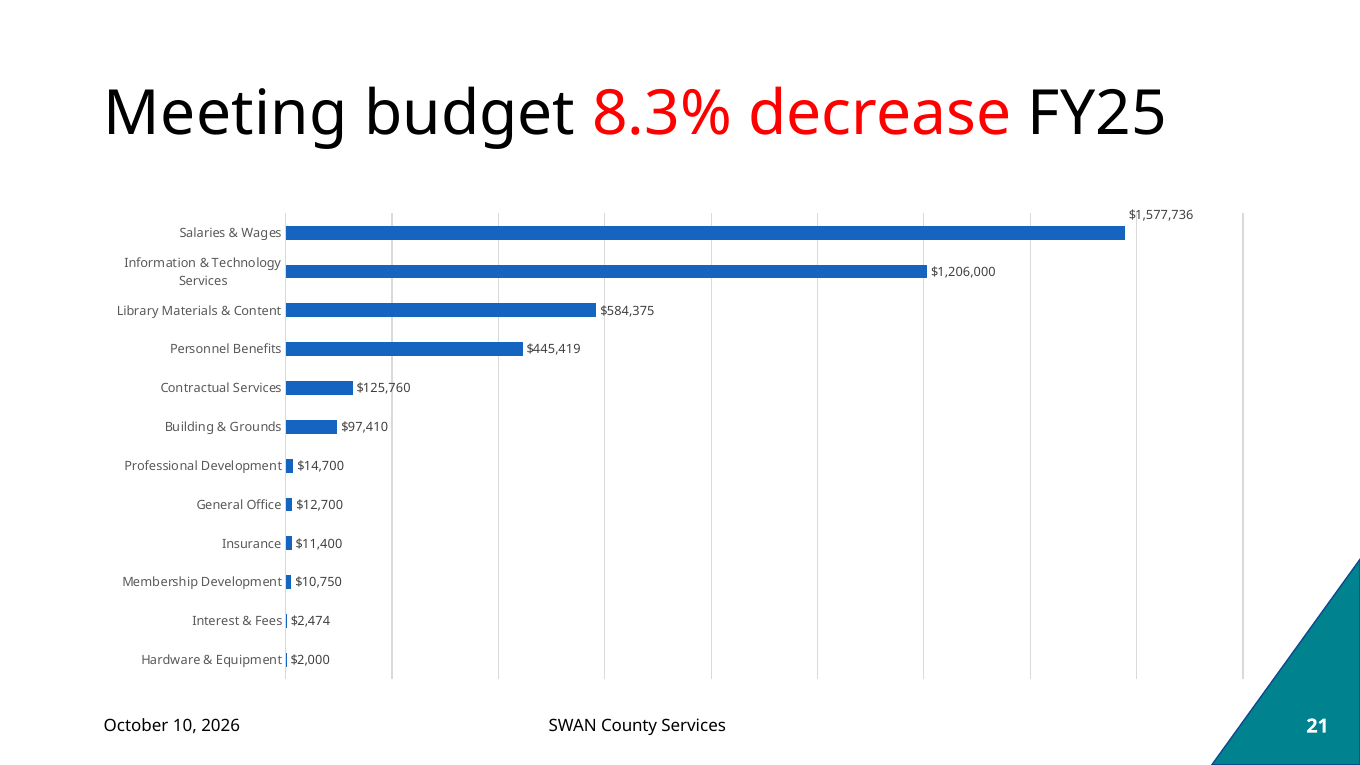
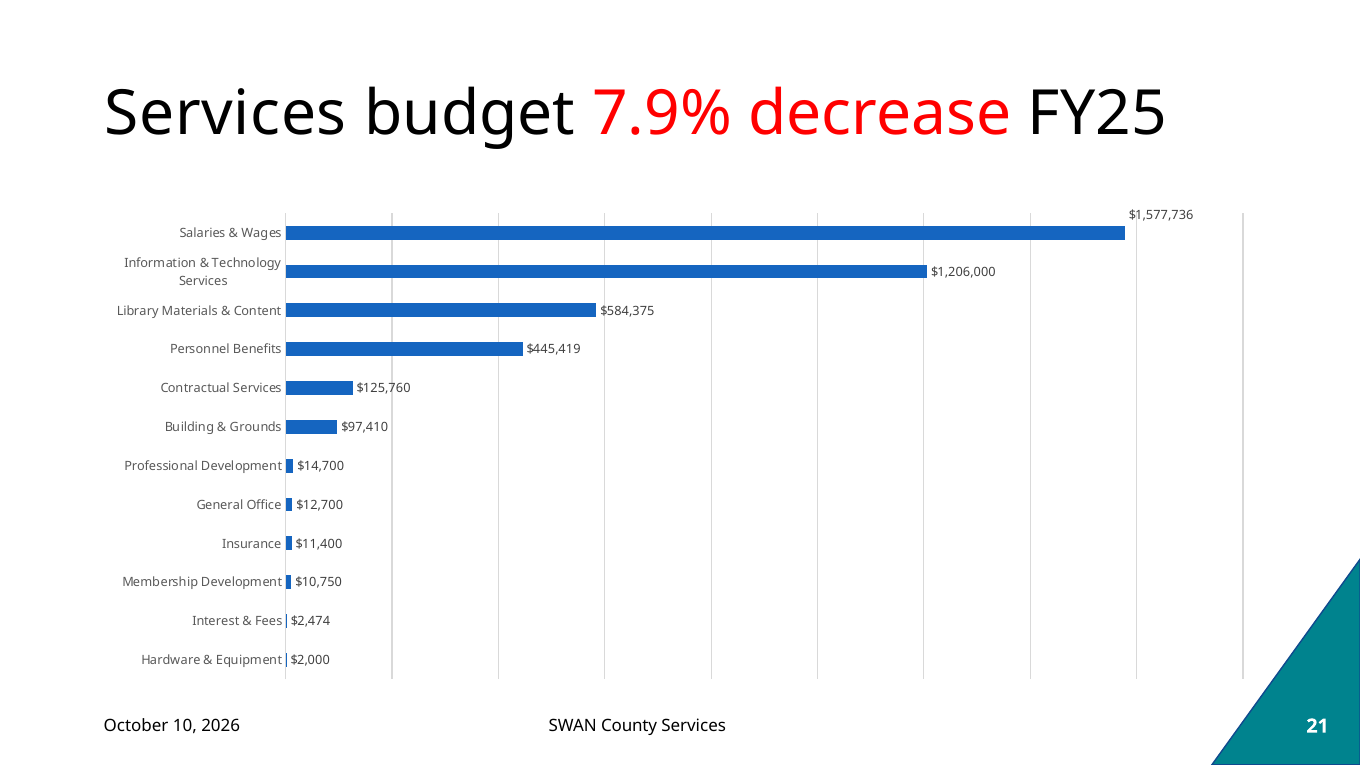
Meeting at (226, 114): Meeting -> Services
8.3%: 8.3% -> 7.9%
